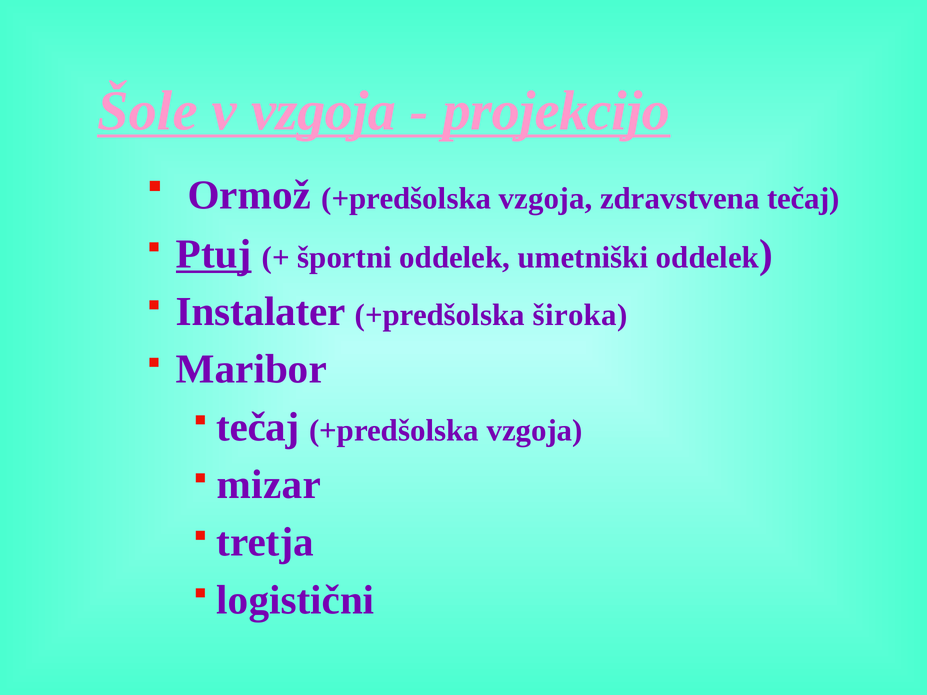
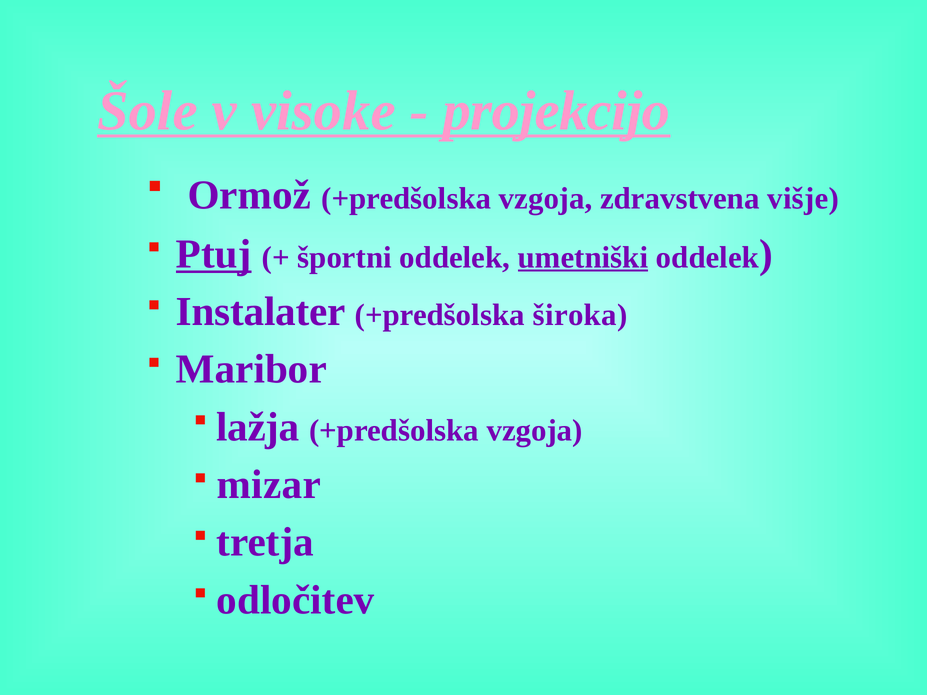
v vzgoja: vzgoja -> visoke
zdravstvena tečaj: tečaj -> višje
umetniški underline: none -> present
tečaj at (258, 427): tečaj -> lažja
logistični: logistični -> odločitev
